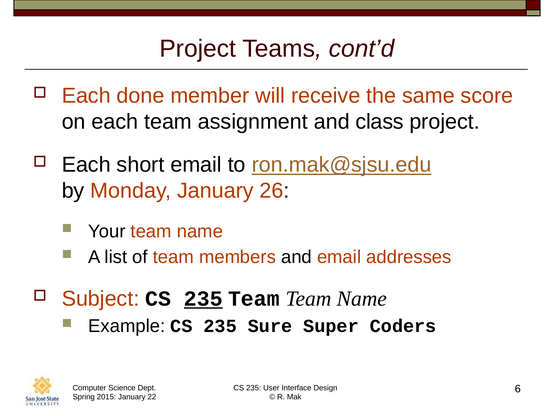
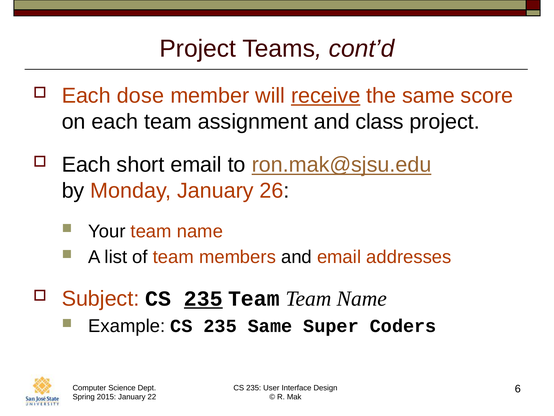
done: done -> dose
receive underline: none -> present
235 Sure: Sure -> Same
